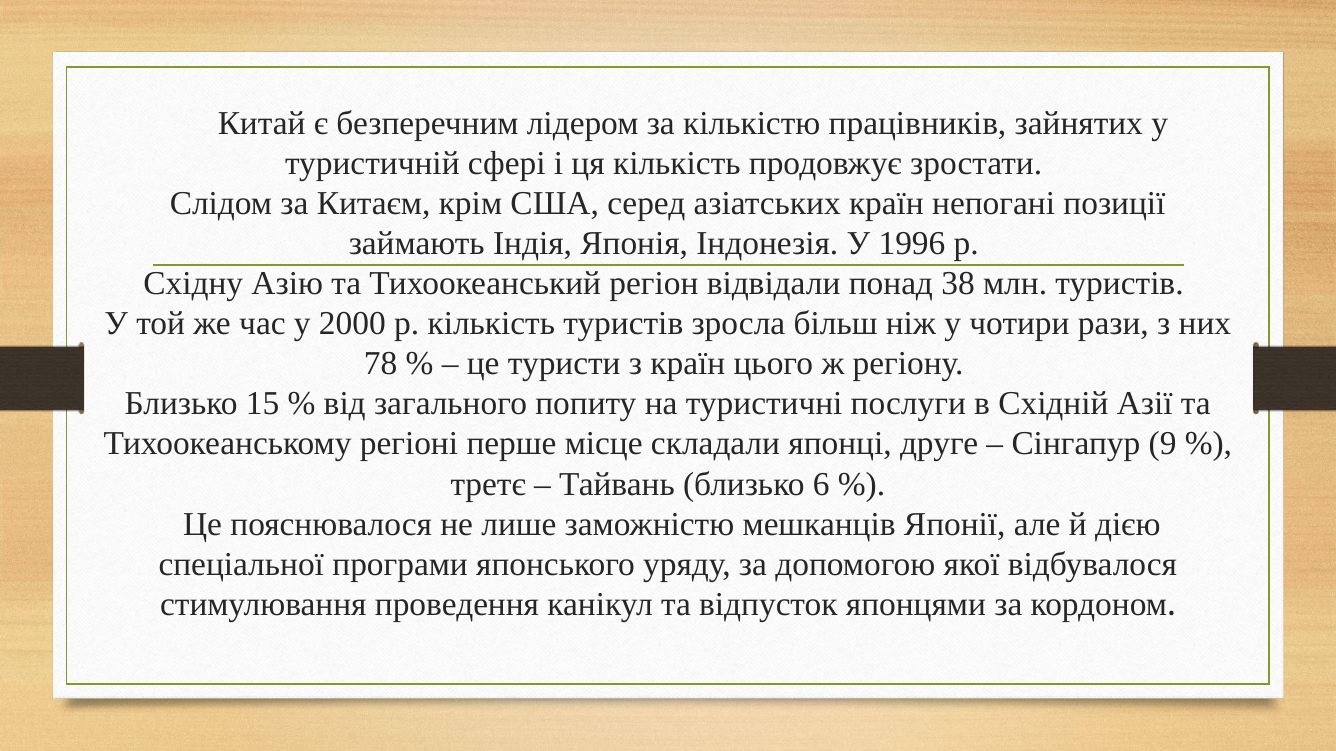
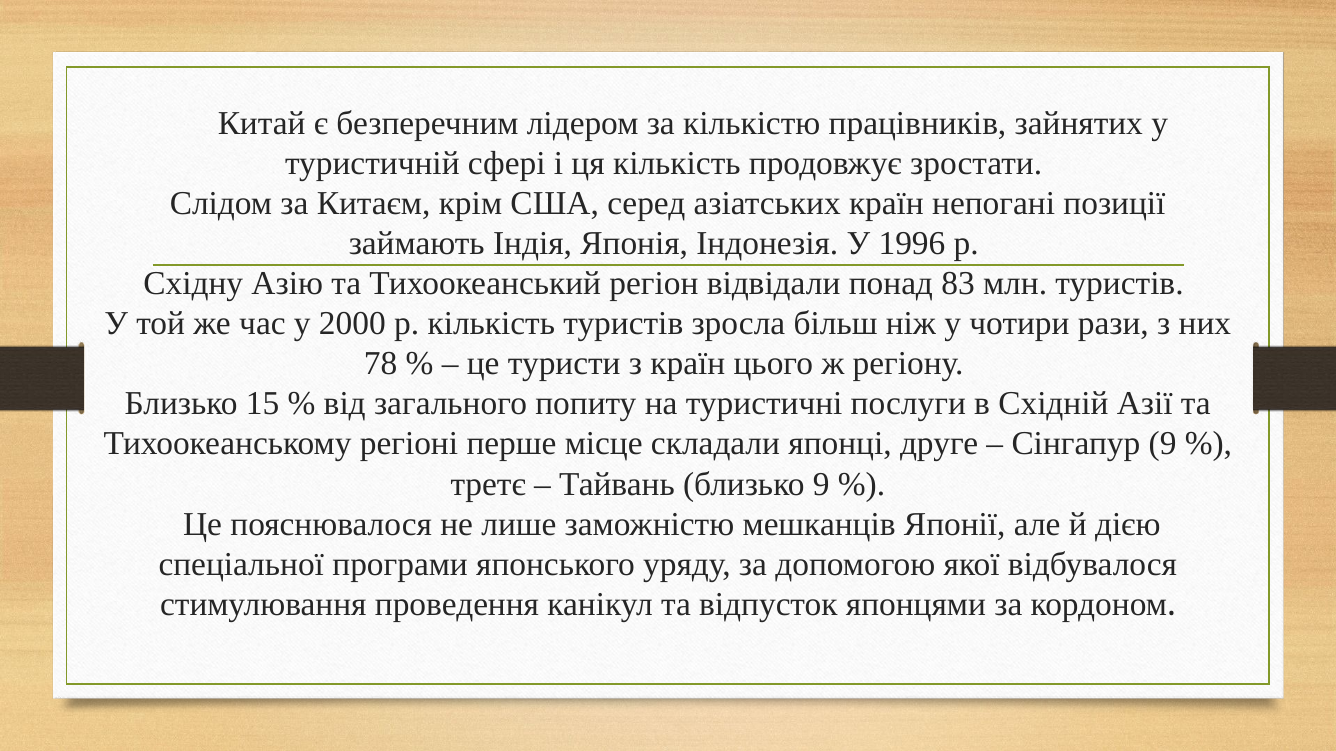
38: 38 -> 83
близько 6: 6 -> 9
